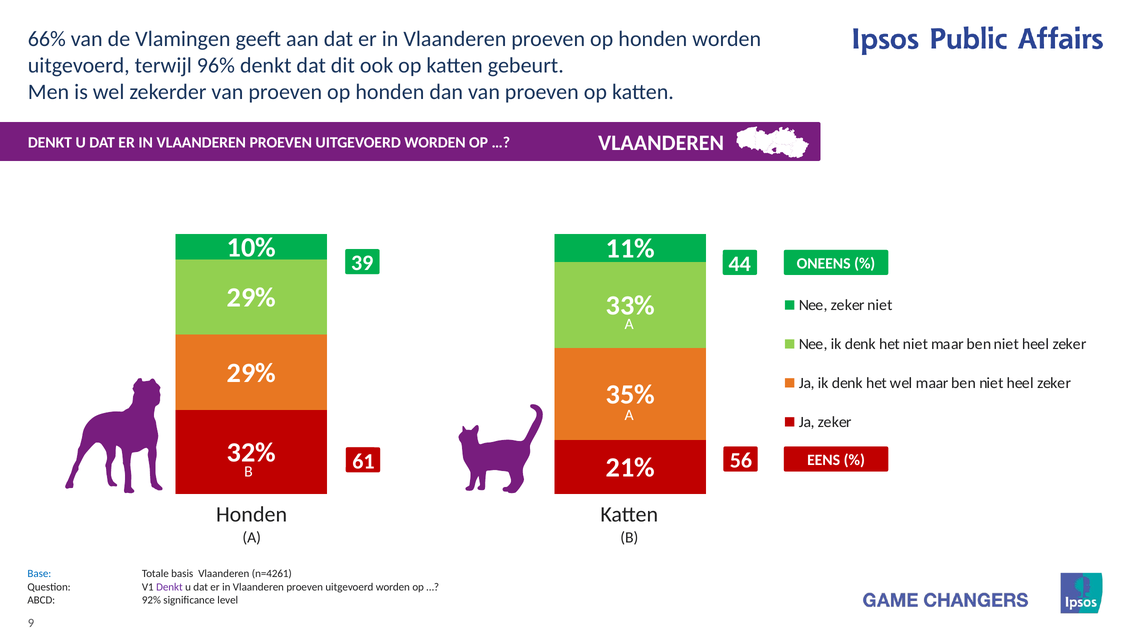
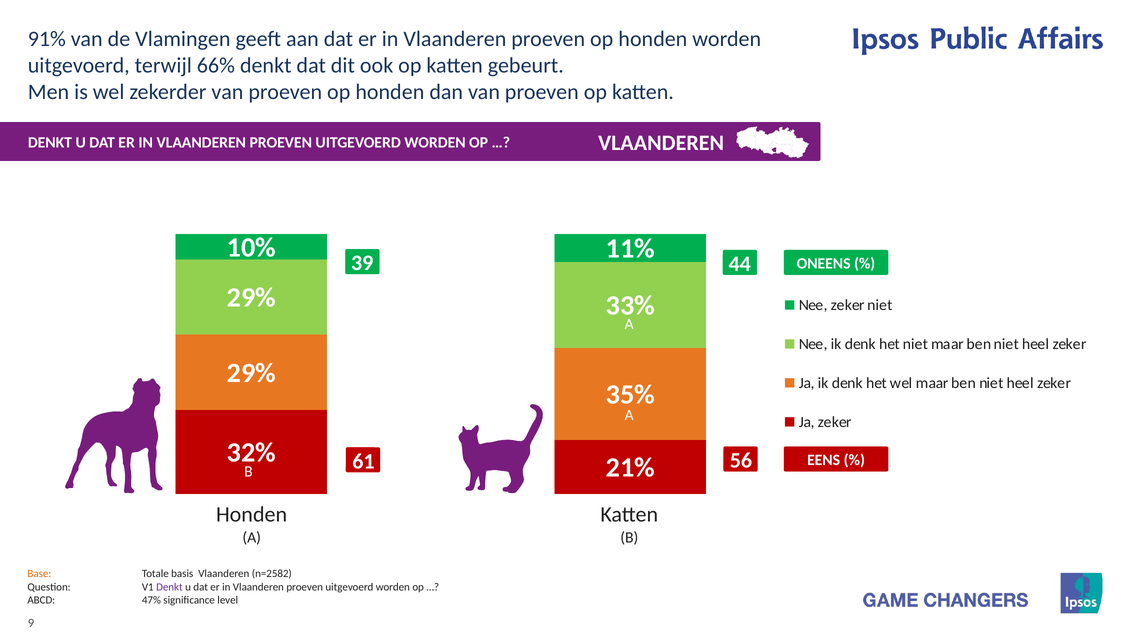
66%: 66% -> 91%
96%: 96% -> 66%
Base colour: blue -> orange
n=4261: n=4261 -> n=2582
92%: 92% -> 47%
